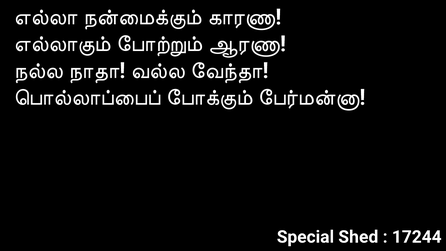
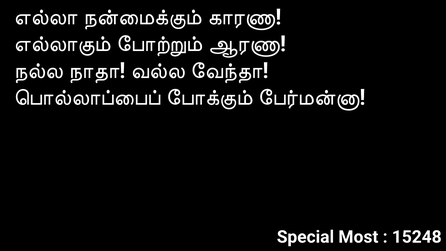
Shed: Shed -> Most
17244: 17244 -> 15248
